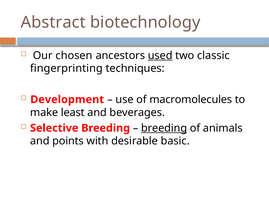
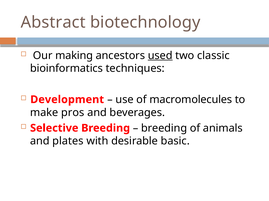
chosen: chosen -> making
fingerprinting: fingerprinting -> bioinformatics
least: least -> pros
breeding at (164, 129) underline: present -> none
points: points -> plates
